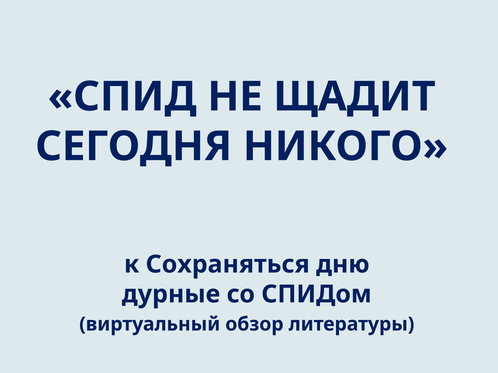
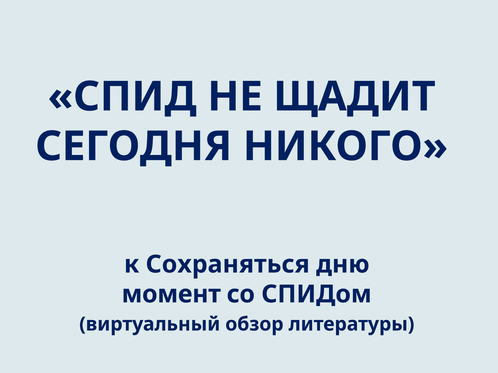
дурные: дурные -> момент
